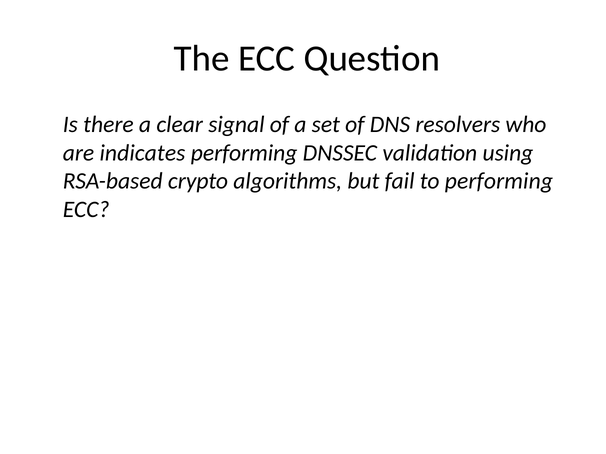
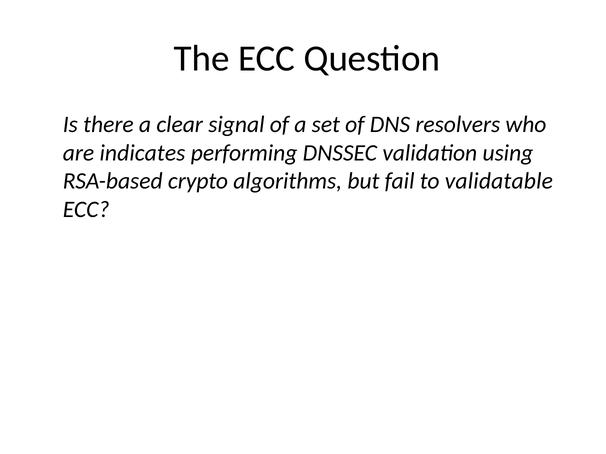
to performing: performing -> validatable
